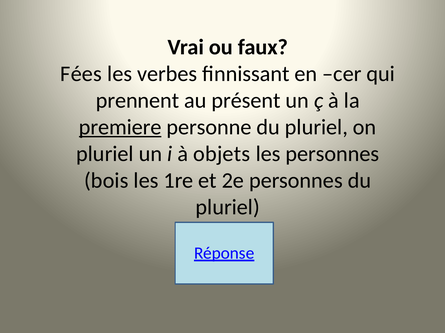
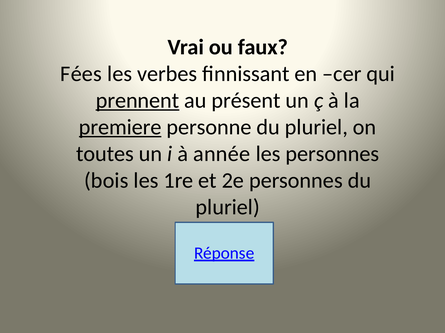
prennent underline: none -> present
pluriel at (105, 154): pluriel -> toutes
objets: objets -> année
